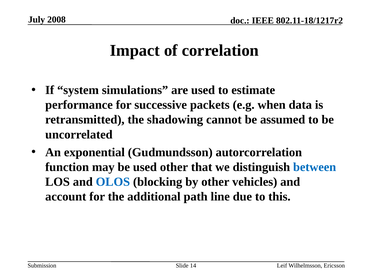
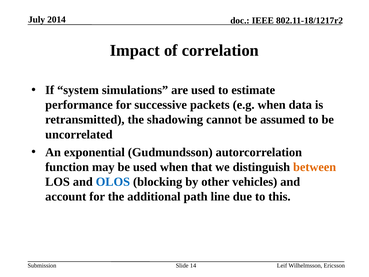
2008: 2008 -> 2014
used other: other -> when
between colour: blue -> orange
